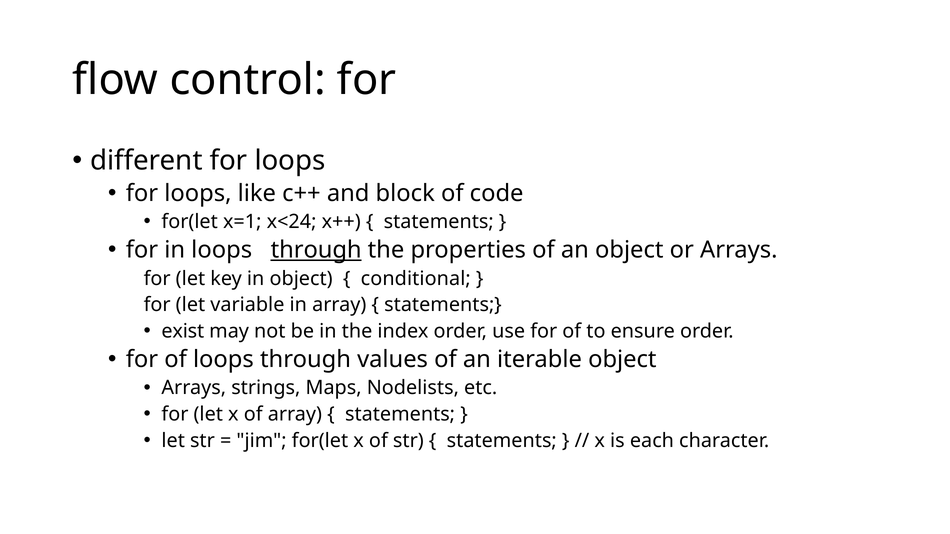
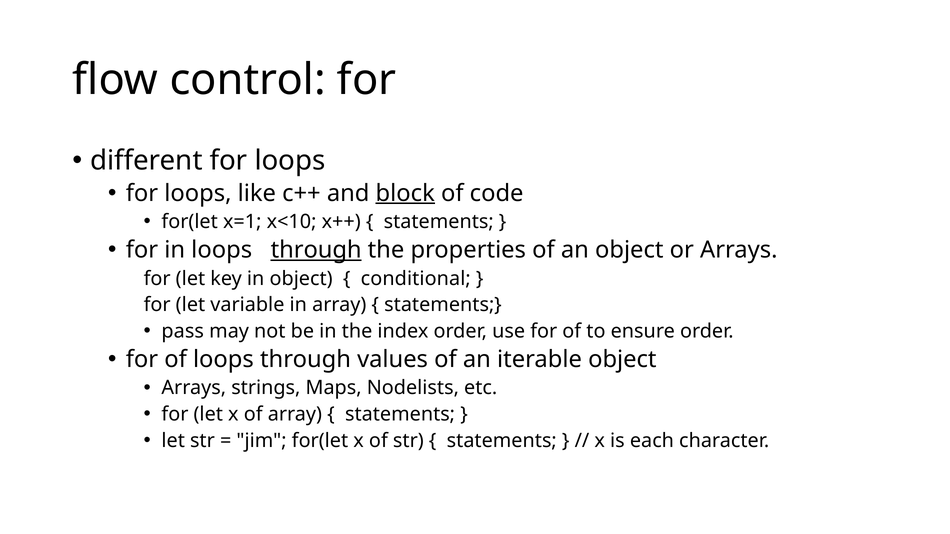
block underline: none -> present
x<24: x<24 -> x<10
exist: exist -> pass
